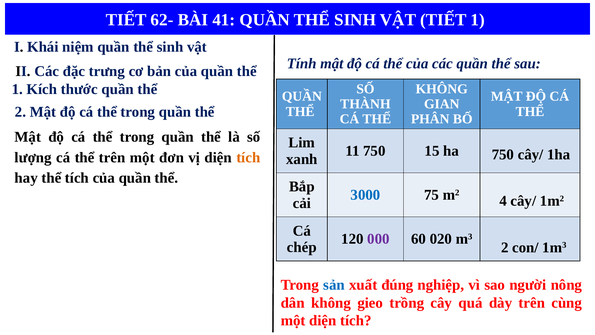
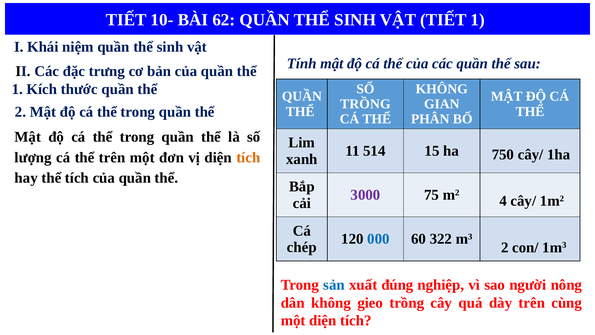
62-: 62- -> 10-
41: 41 -> 62
THÀNH at (365, 104): THÀNH -> TRỒNG
11 750: 750 -> 514
3000 colour: blue -> purple
000 colour: purple -> blue
020: 020 -> 322
